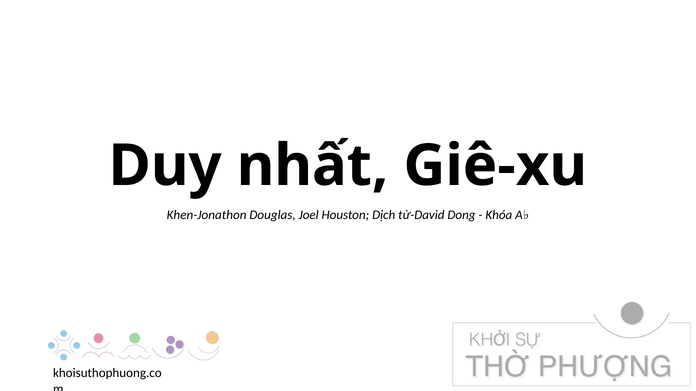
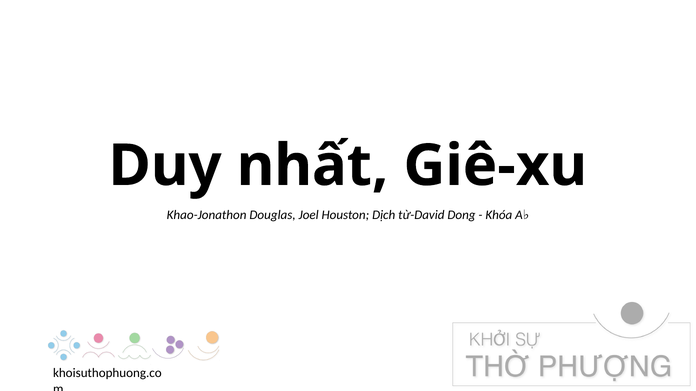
Khen-Jonathon: Khen-Jonathon -> Khao-Jonathon
